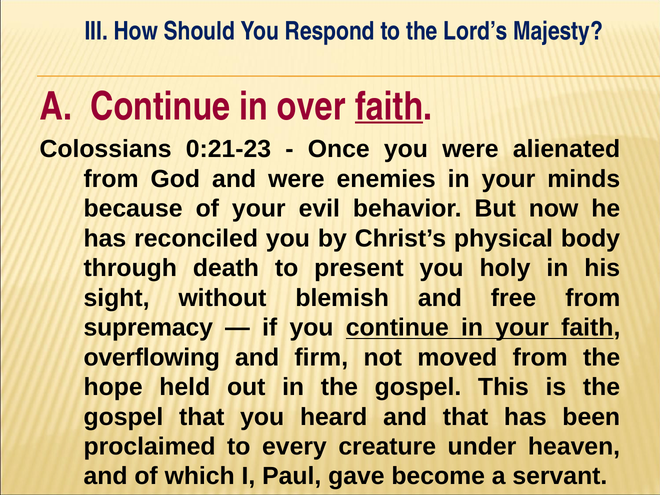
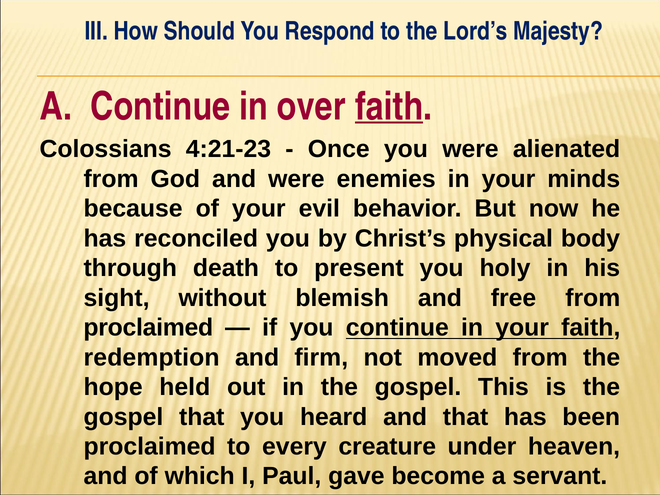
0:21-23: 0:21-23 -> 4:21-23
supremacy at (148, 328): supremacy -> proclaimed
overflowing: overflowing -> redemption
